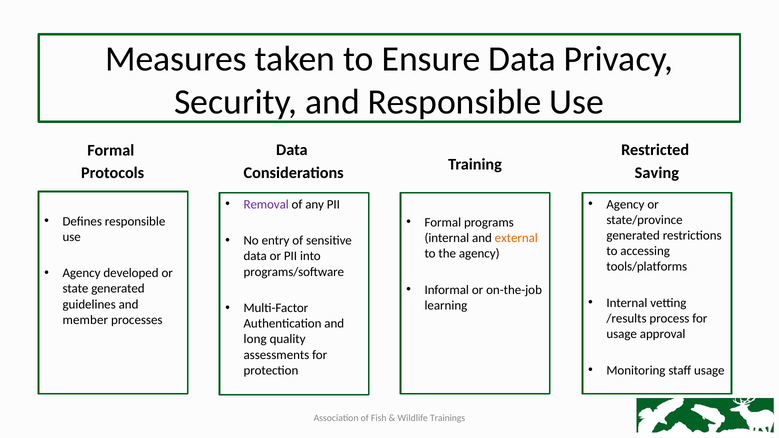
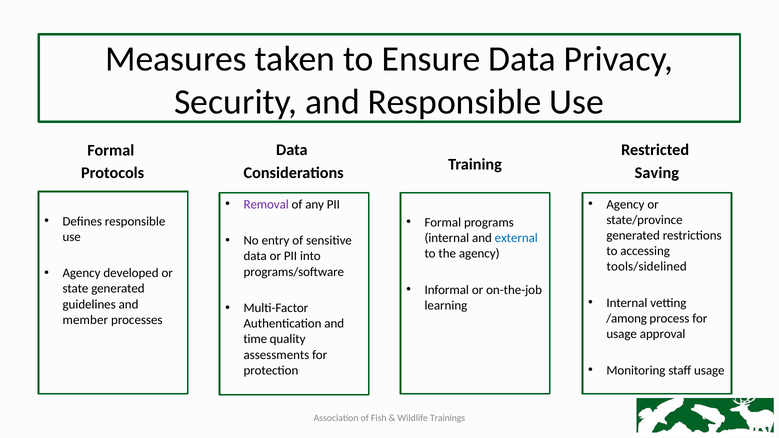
external colour: orange -> blue
tools/platforms: tools/platforms -> tools/sidelined
/results: /results -> /among
long: long -> time
